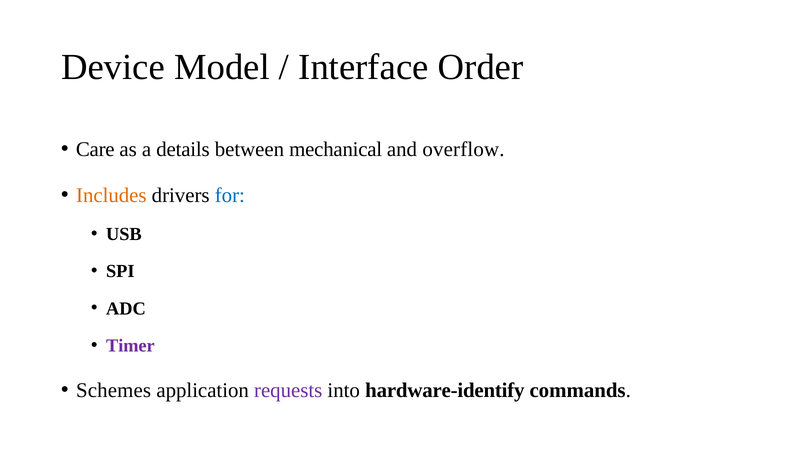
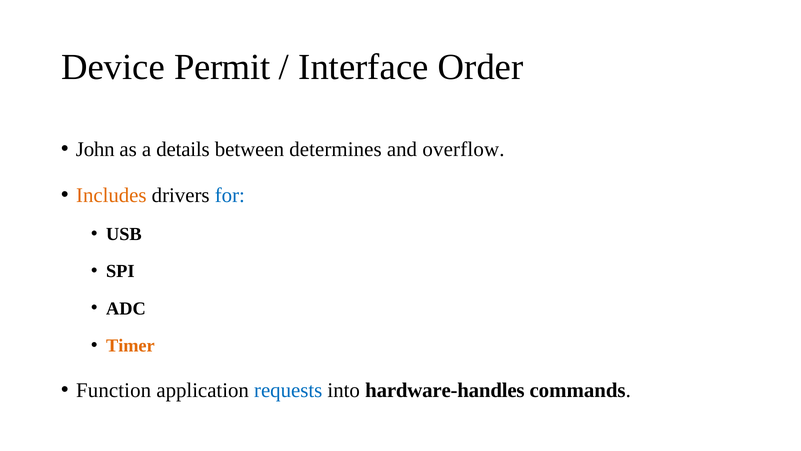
Model: Model -> Permit
Care: Care -> John
mechanical: mechanical -> determines
Timer colour: purple -> orange
Schemes: Schemes -> Function
requests colour: purple -> blue
hardware-identify: hardware-identify -> hardware-handles
